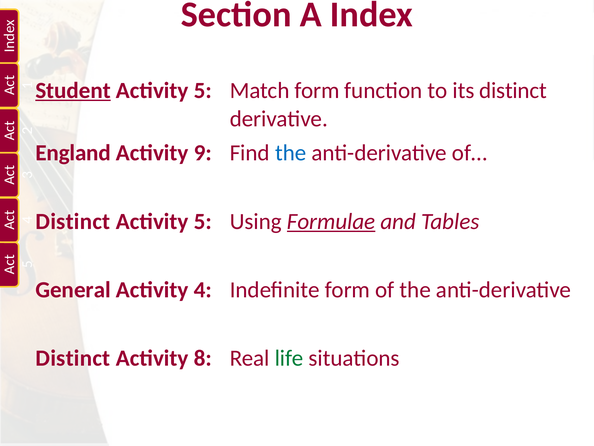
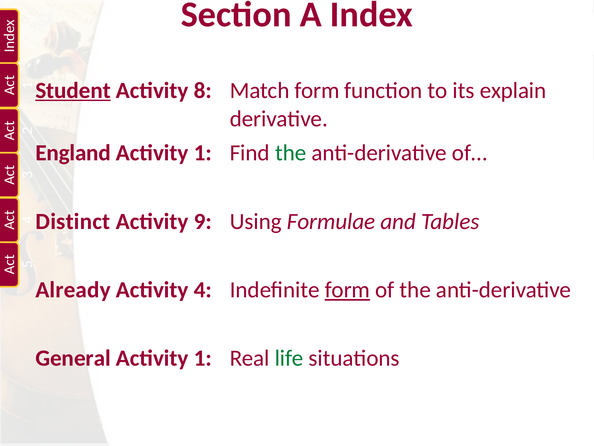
5 at (203, 90): 5 -> 8
its distinct: distinct -> explain
9 at (203, 153): 9 -> 1
the at (291, 153) colour: blue -> green
5 at (203, 221): 5 -> 9
Formulae underline: present -> none
General: General -> Already
form at (347, 290) underline: none -> present
Distinct at (73, 358): Distinct -> General
8 at (203, 358): 8 -> 1
